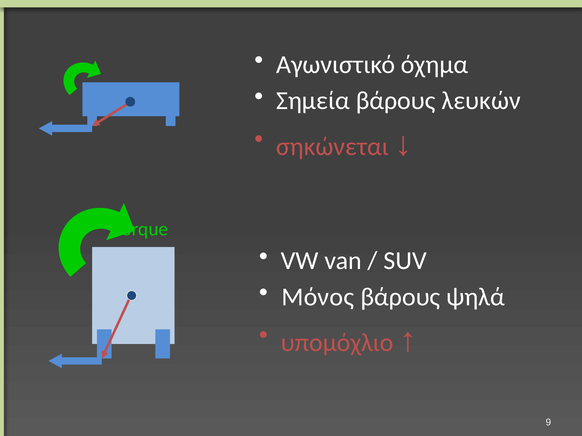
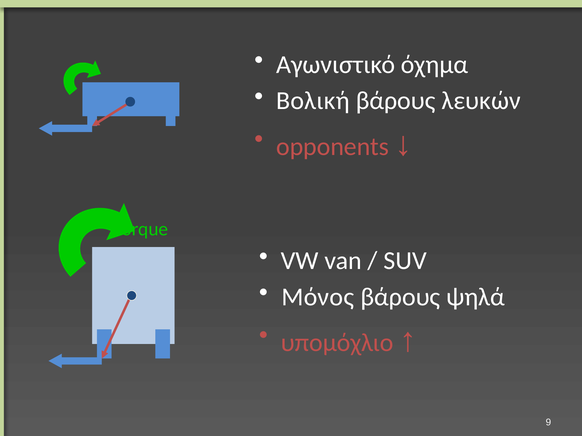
Σημεία: Σημεία -> Βολική
σηκώνεται: σηκώνεται -> opponents
